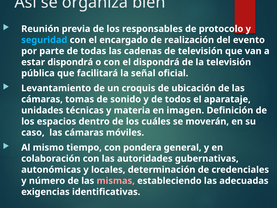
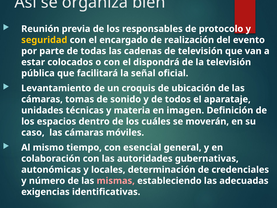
seguridad colour: light blue -> yellow
estar dispondrá: dispondrá -> colocados
pondera: pondera -> esencial
